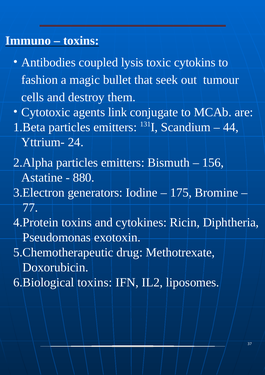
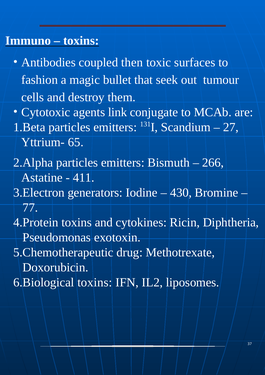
lysis: lysis -> then
cytokins: cytokins -> surfaces
44: 44 -> 27
24: 24 -> 65
156: 156 -> 266
880: 880 -> 411
175: 175 -> 430
